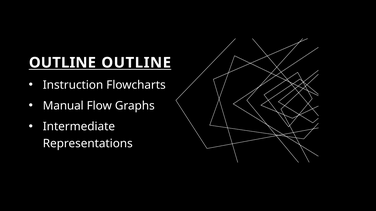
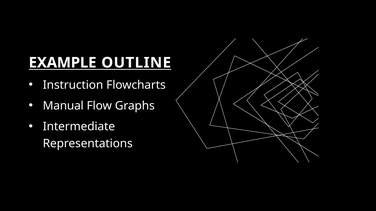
OUTLINE at (62, 63): OUTLINE -> EXAMPLE
